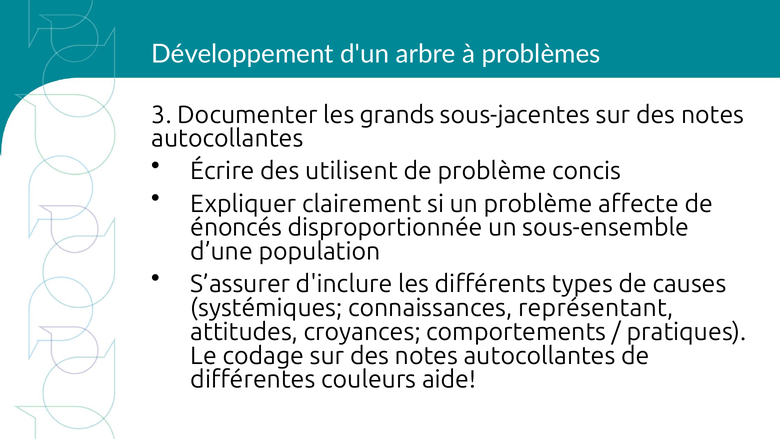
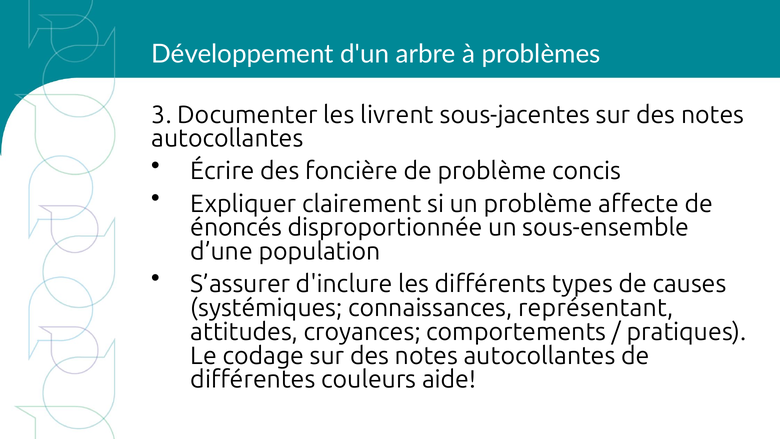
grands: grands -> livrent
utilisent: utilisent -> foncière
